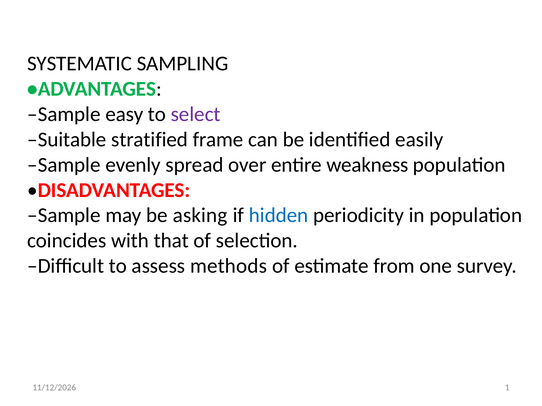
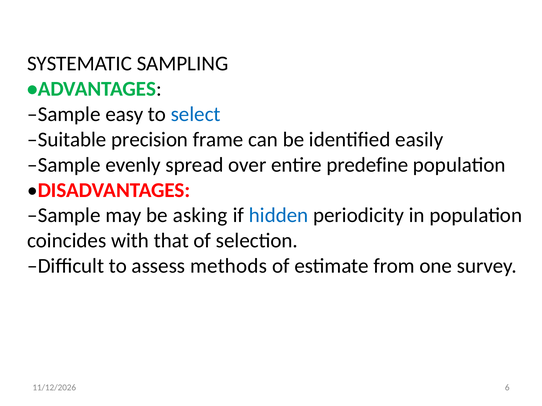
select colour: purple -> blue
stratified: stratified -> precision
weakness: weakness -> predefine
1: 1 -> 6
